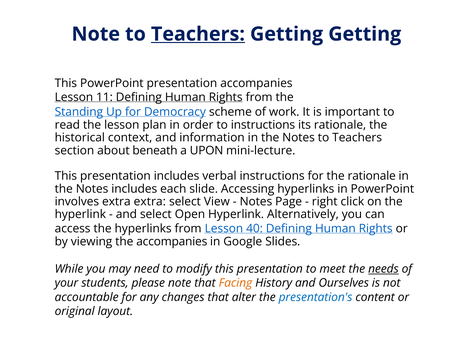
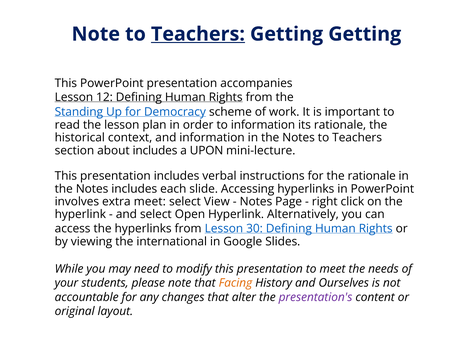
11: 11 -> 12
to instructions: instructions -> information
about beneath: beneath -> includes
extra extra: extra -> meet
40: 40 -> 30
the accompanies: accompanies -> international
needs underline: present -> none
presentation's colour: blue -> purple
